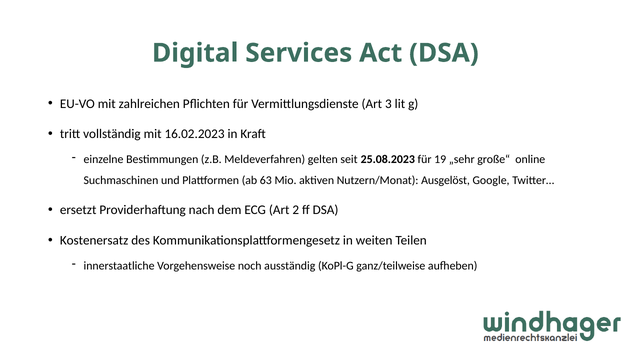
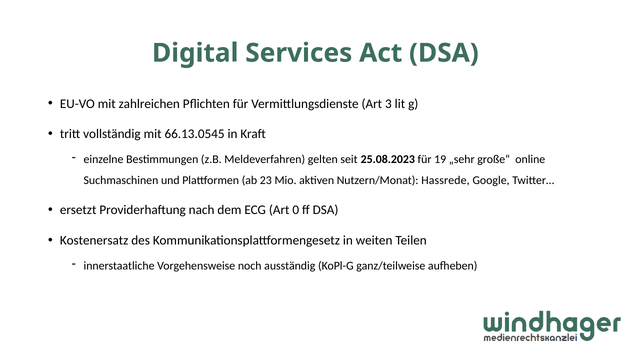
16.02.2023: 16.02.2023 -> 66.13.0545
63: 63 -> 23
Ausgelöst: Ausgelöst -> Hassrede
2: 2 -> 0
